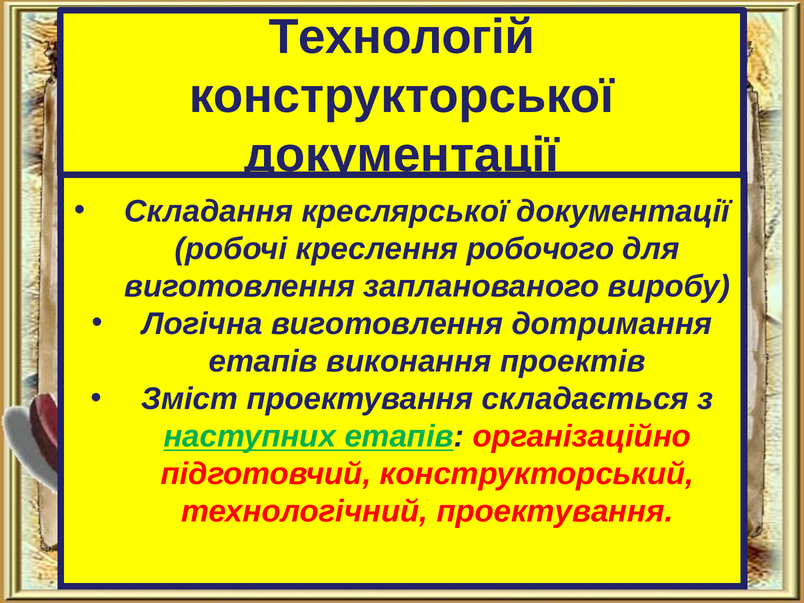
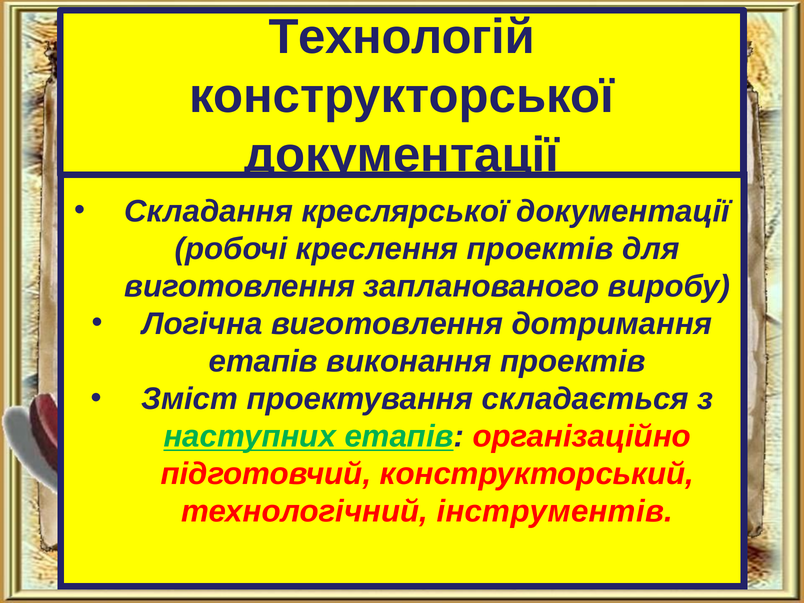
креслення робочого: робочого -> проектів
технологічний проектування: проектування -> інструментів
